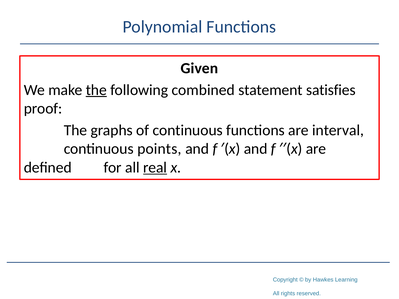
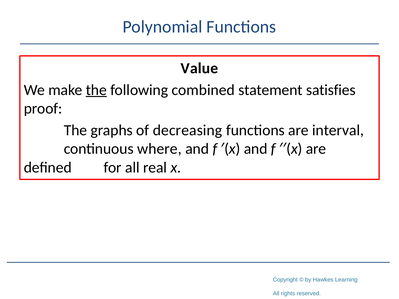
Given: Given -> Value
of continuous: continuous -> decreasing
points: points -> where
real underline: present -> none
